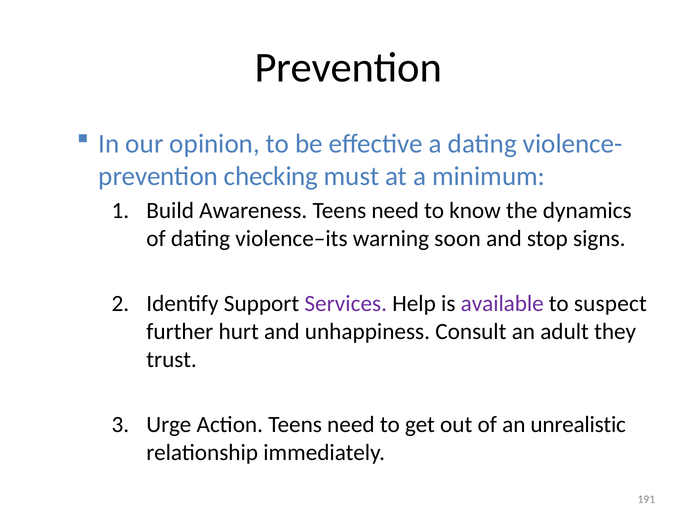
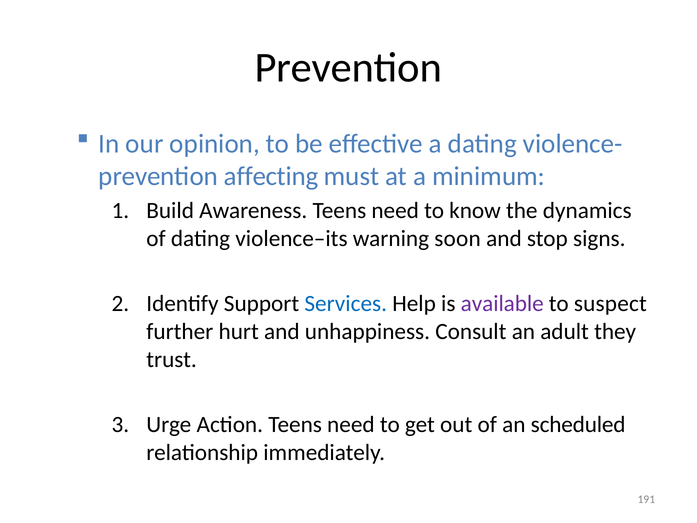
checking: checking -> affecting
Services colour: purple -> blue
unrealistic: unrealistic -> scheduled
